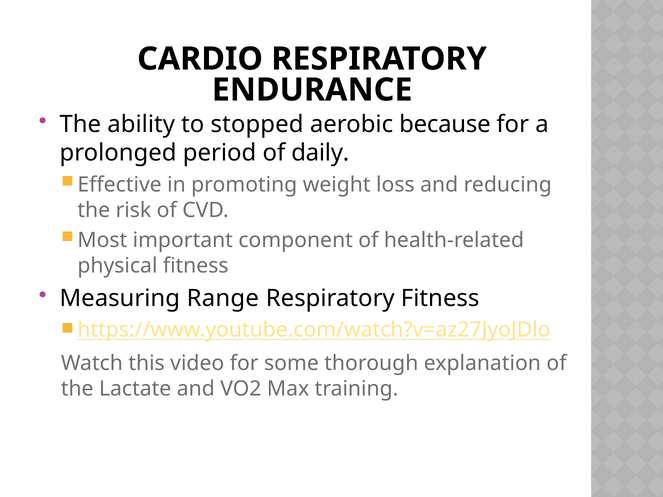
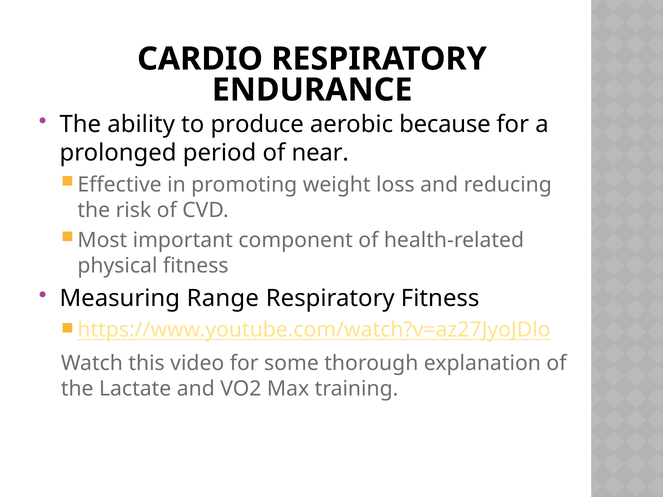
stopped: stopped -> produce
daily: daily -> near
